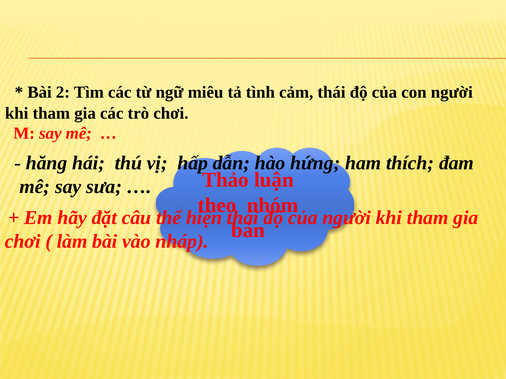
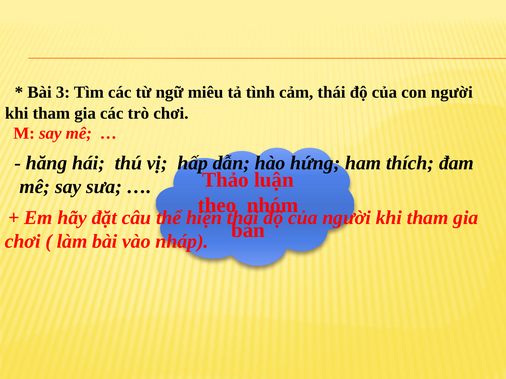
2: 2 -> 3
